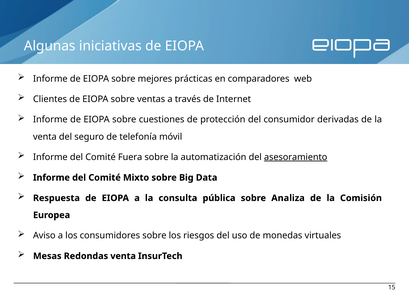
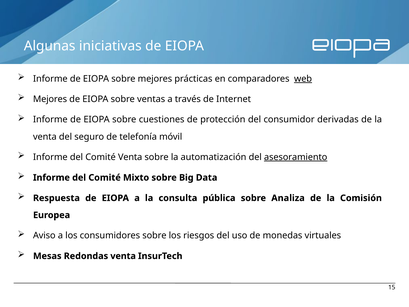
web underline: none -> present
Clientes at (50, 99): Clientes -> Mejores
Comité Fuera: Fuera -> Venta
